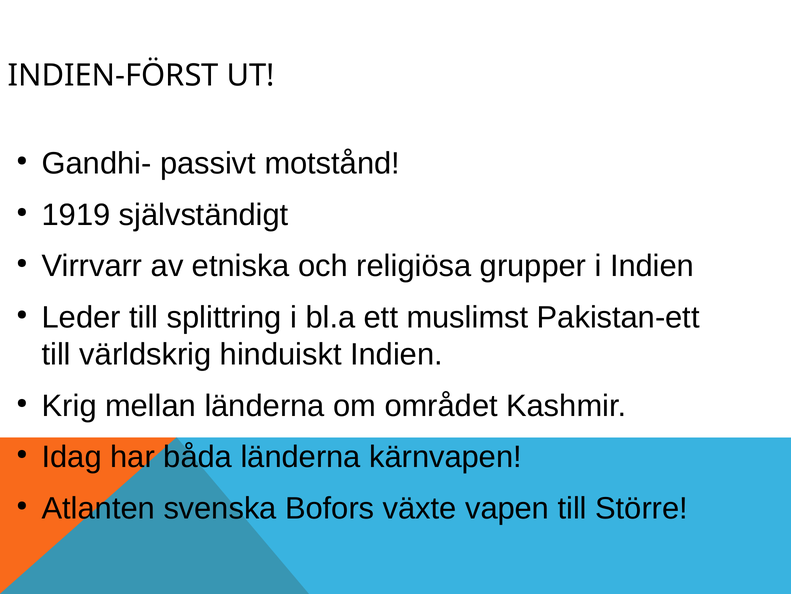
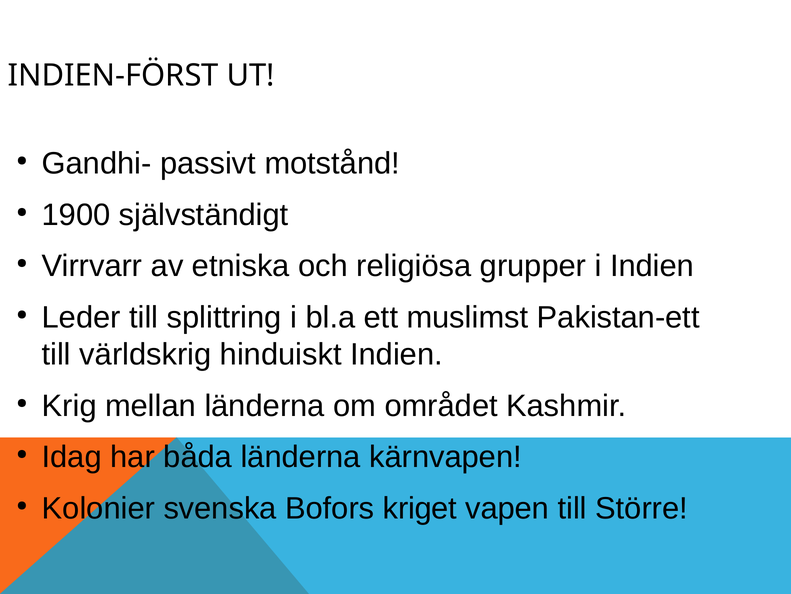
1919: 1919 -> 1900
Atlanten: Atlanten -> Kolonier
växte: växte -> kriget
